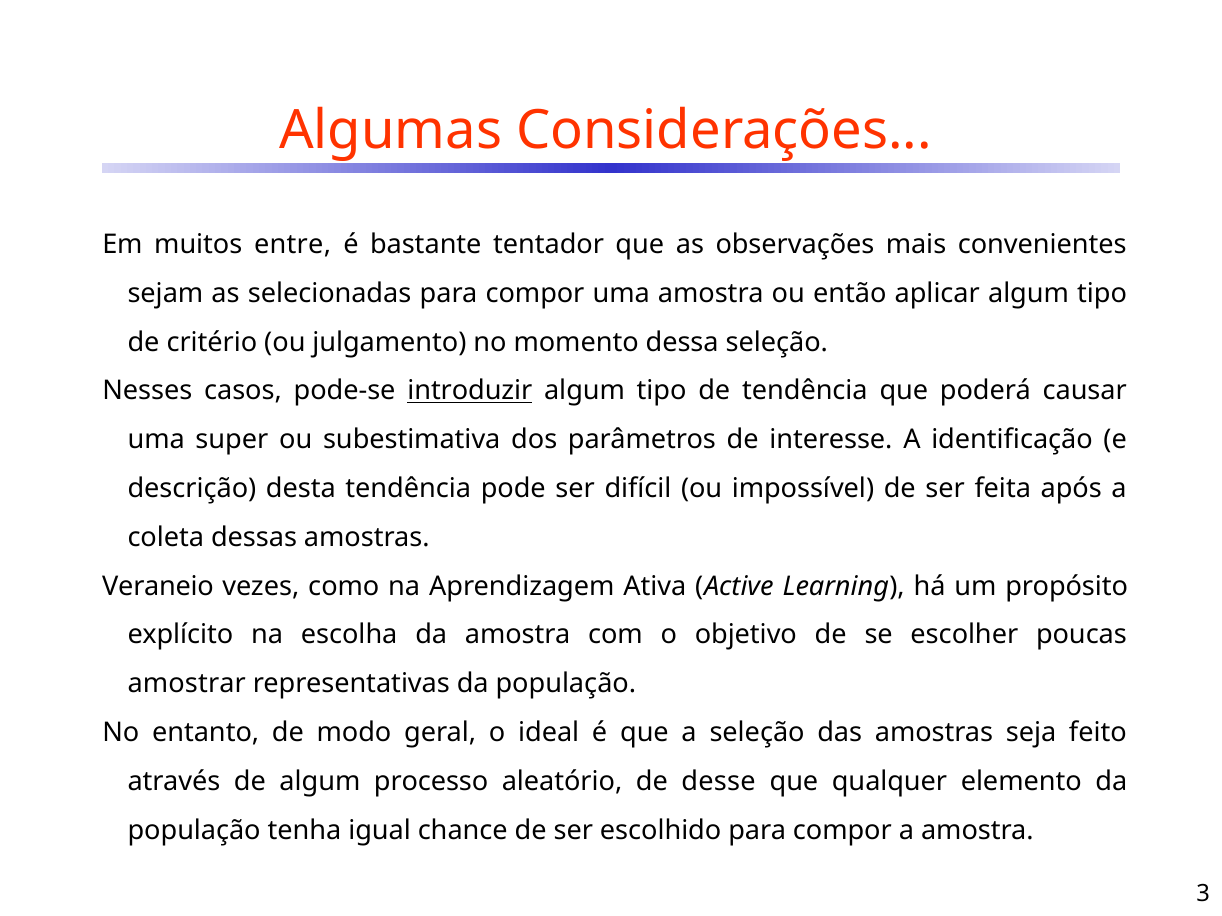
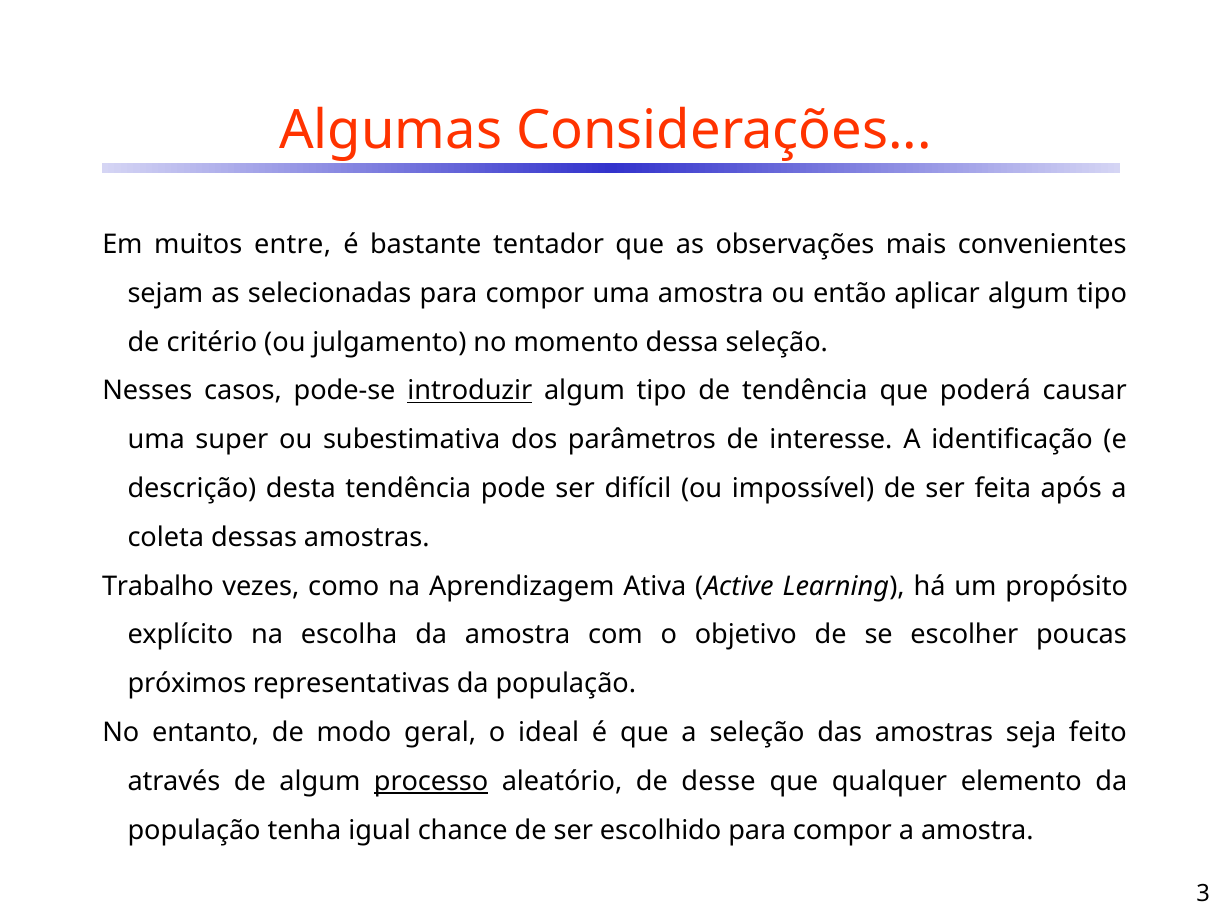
Veraneio: Veraneio -> Trabalho
amostrar: amostrar -> próximos
processo underline: none -> present
